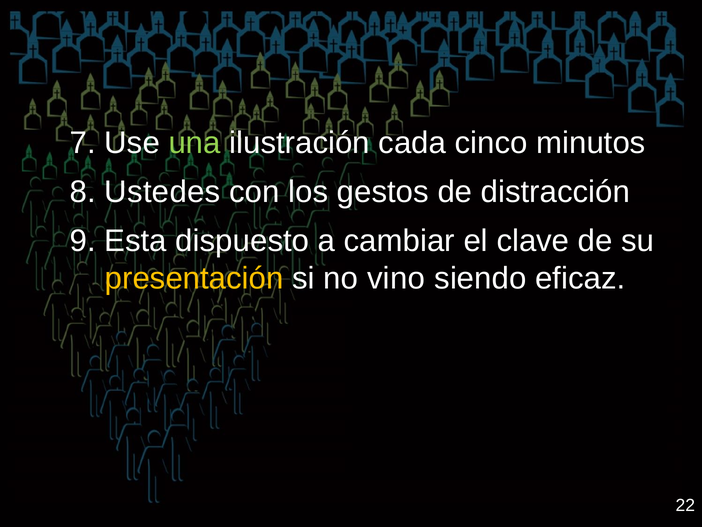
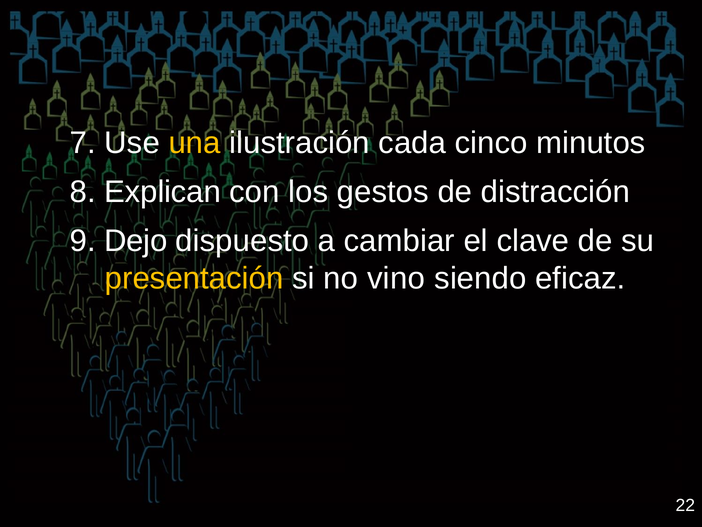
una colour: light green -> yellow
Ustedes: Ustedes -> Explican
Esta: Esta -> Dejo
